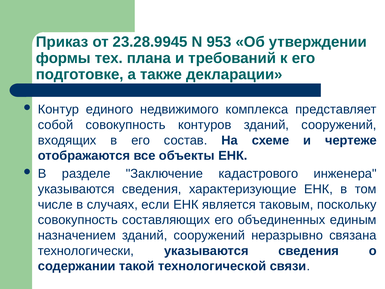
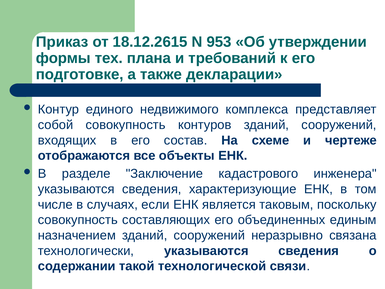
23.28.9945: 23.28.9945 -> 18.12.2615
